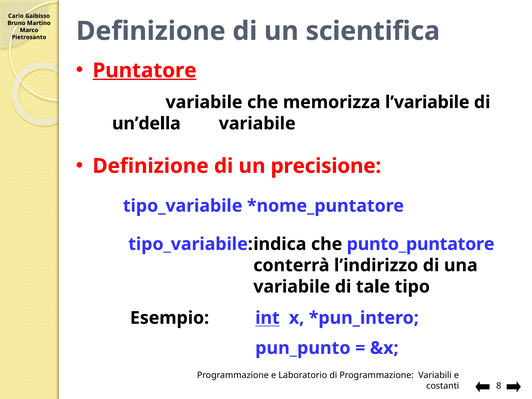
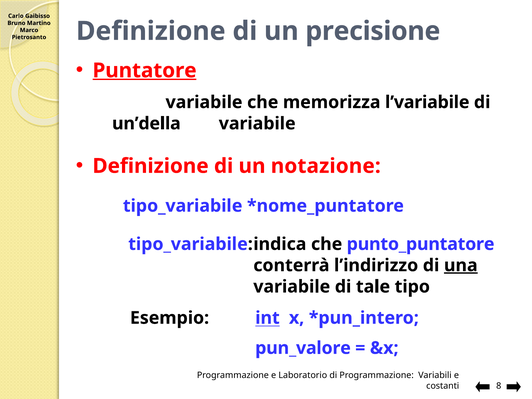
scientifica: scientifica -> precisione
precisione: precisione -> notazione
una underline: none -> present
pun_punto: pun_punto -> pun_valore
